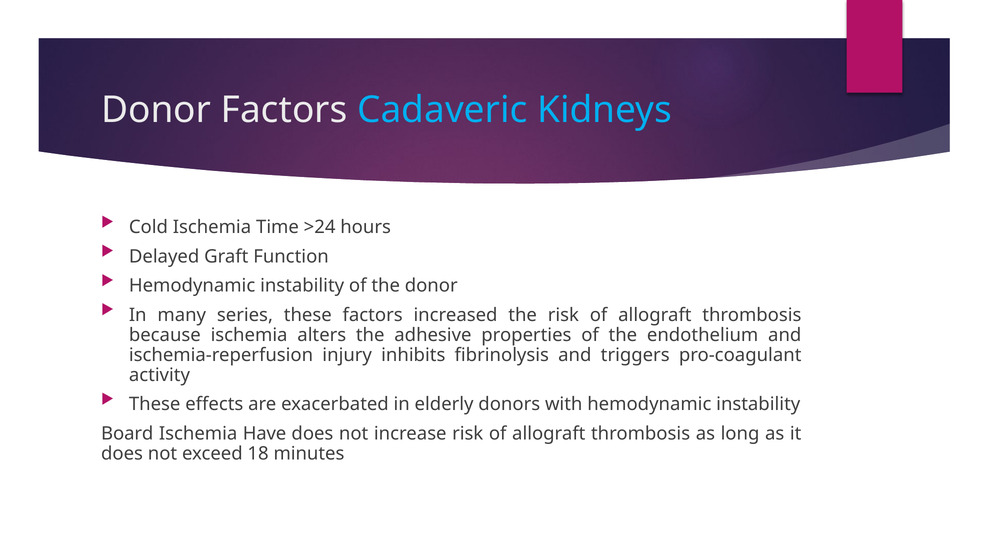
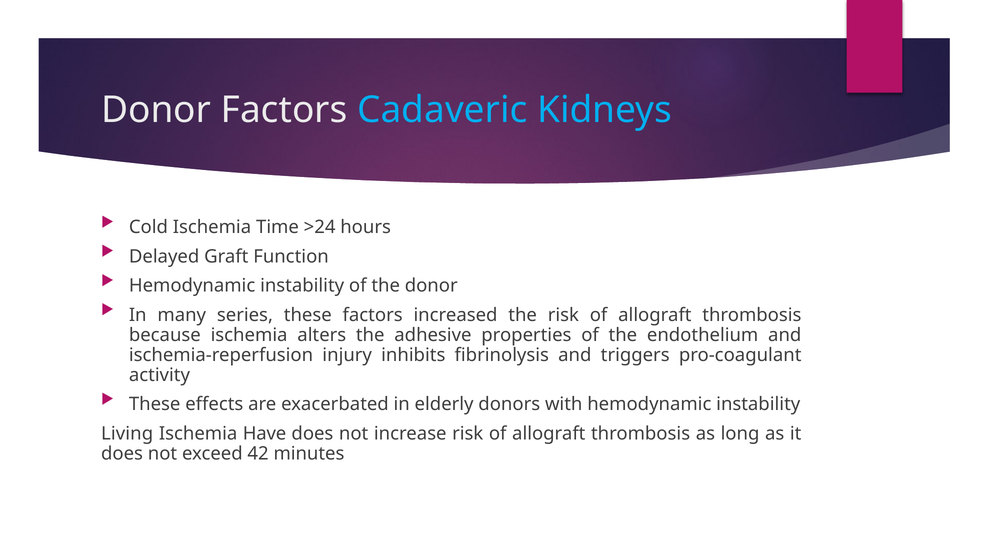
Board: Board -> Living
18: 18 -> 42
